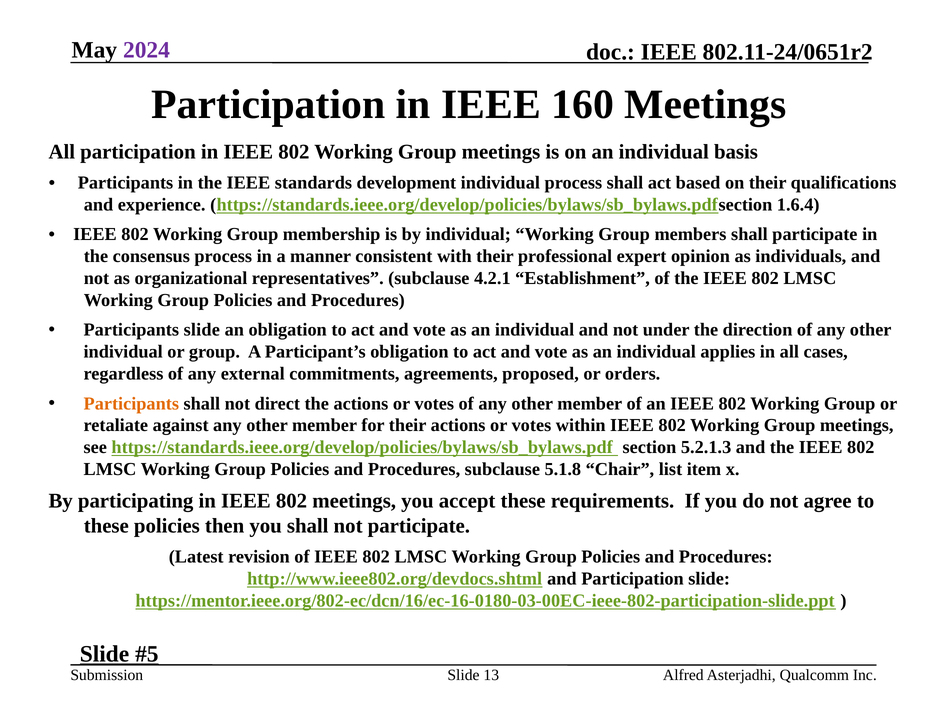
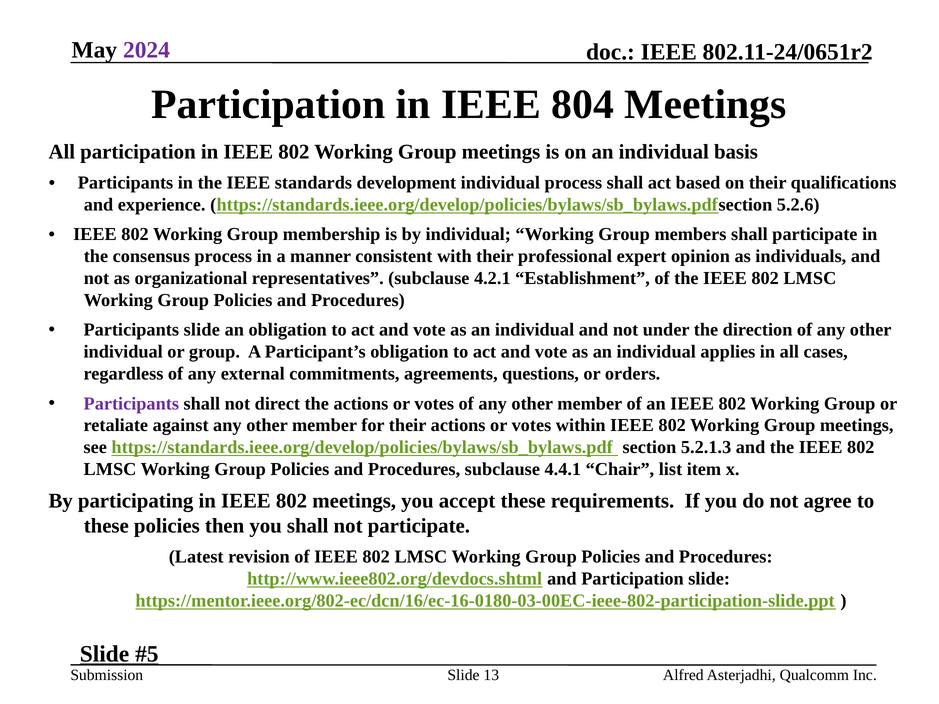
160: 160 -> 804
1.6.4: 1.6.4 -> 5.2.6
proposed: proposed -> questions
Participants at (131, 404) colour: orange -> purple
5.1.8: 5.1.8 -> 4.4.1
